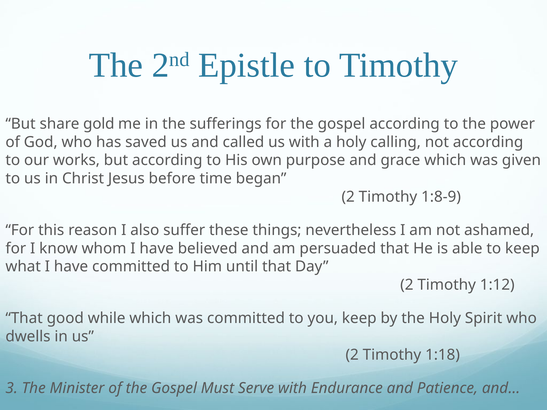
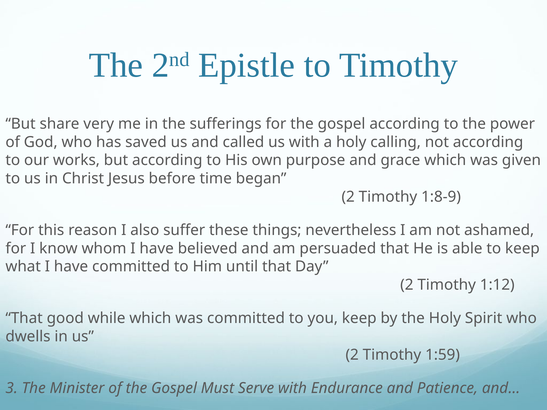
gold: gold -> very
1:18: 1:18 -> 1:59
